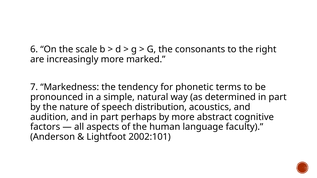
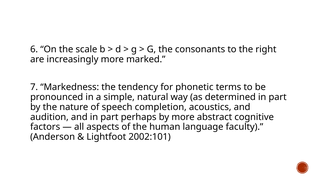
distribution: distribution -> completion
